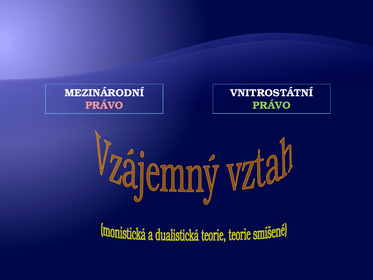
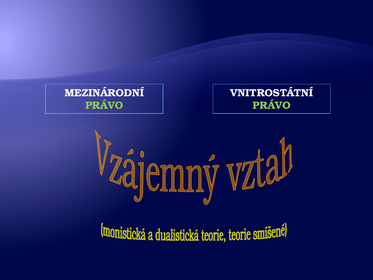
PRÁVO at (104, 105) colour: pink -> light green
